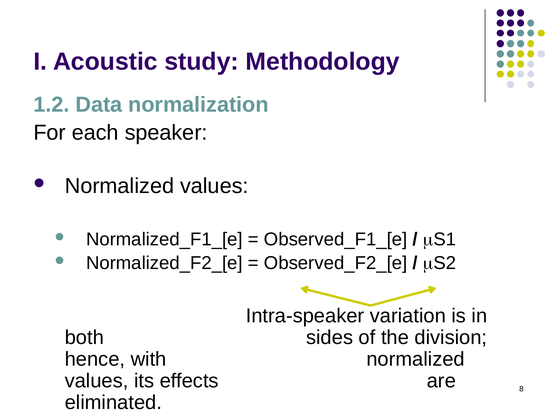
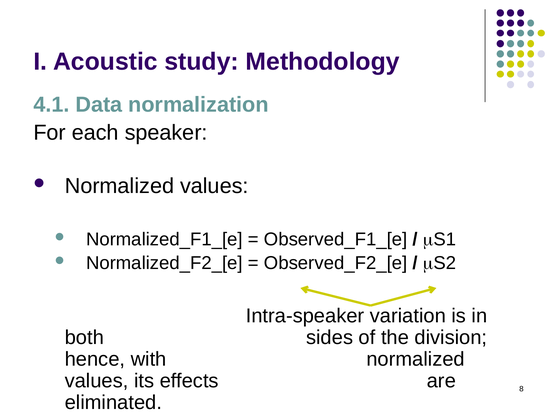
1.2: 1.2 -> 4.1
